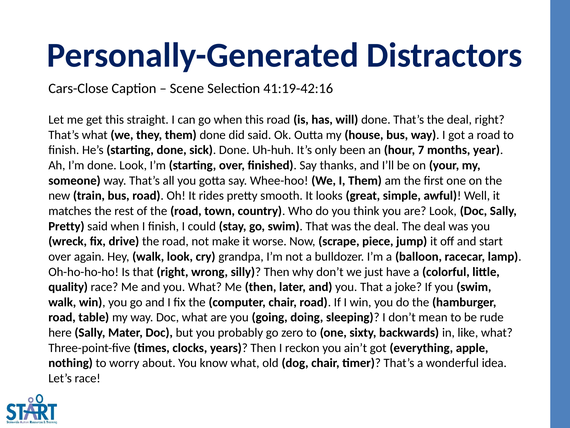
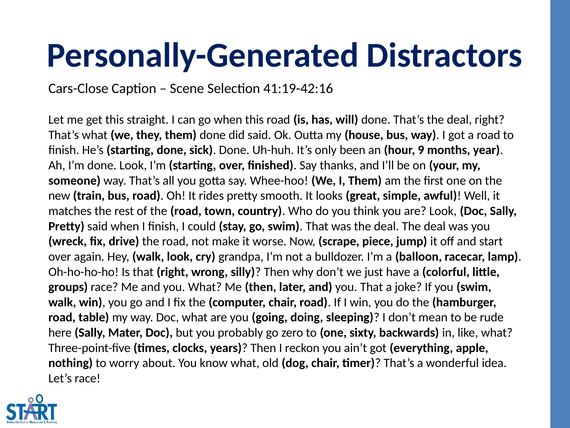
7: 7 -> 9
quality: quality -> groups
